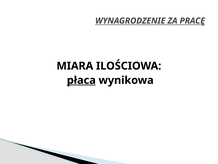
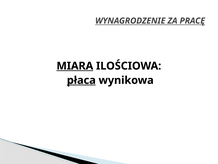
MIARA underline: none -> present
